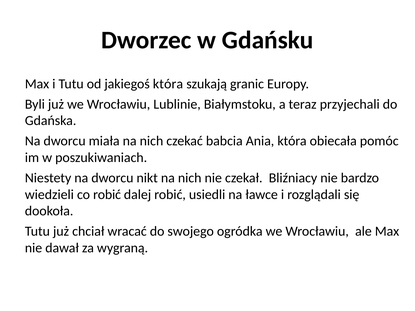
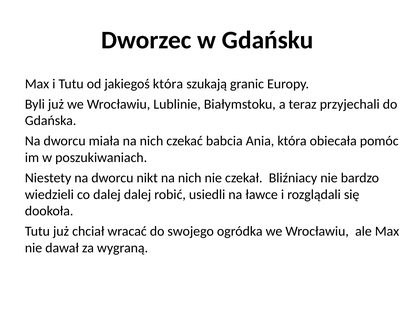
co robić: robić -> dalej
